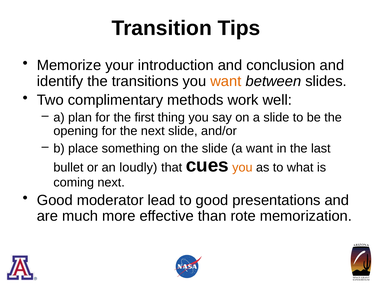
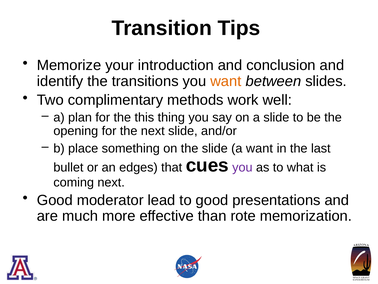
first: first -> this
loudly: loudly -> edges
you at (242, 167) colour: orange -> purple
